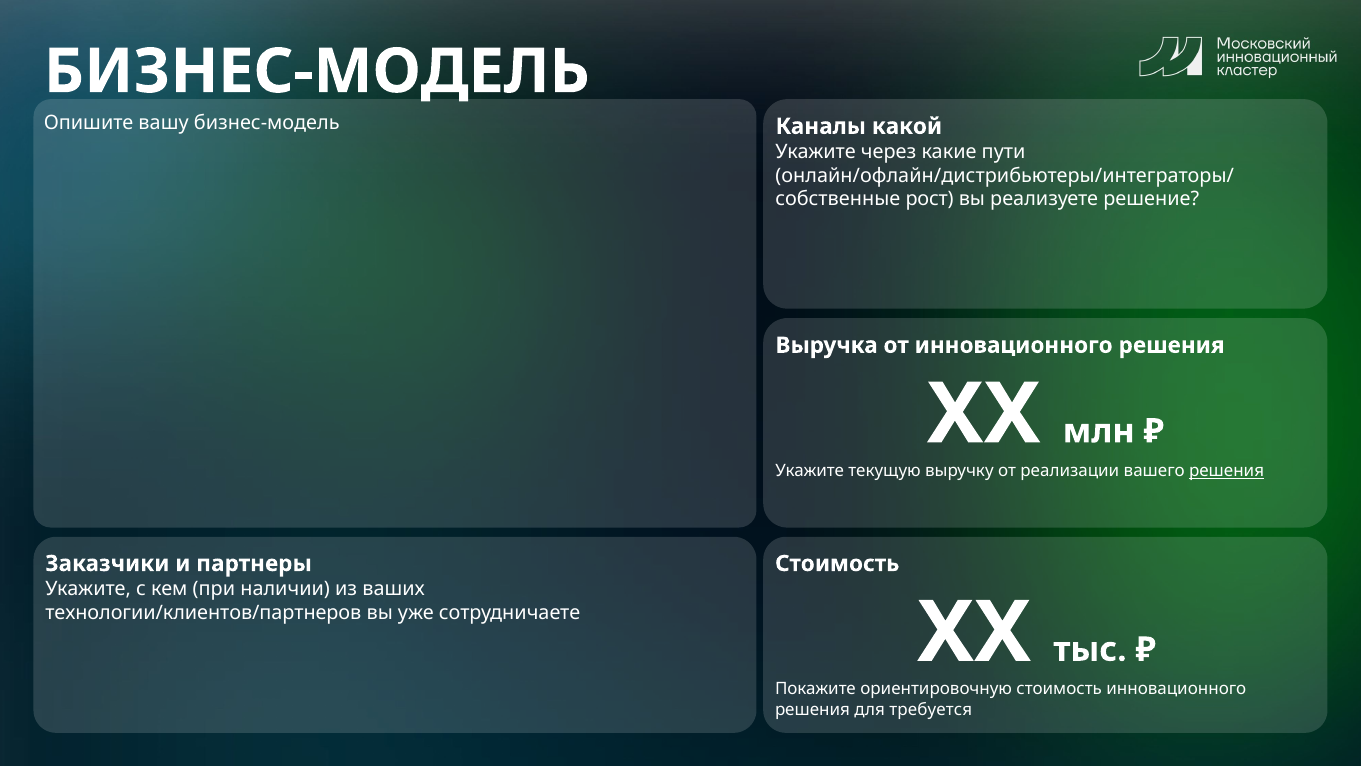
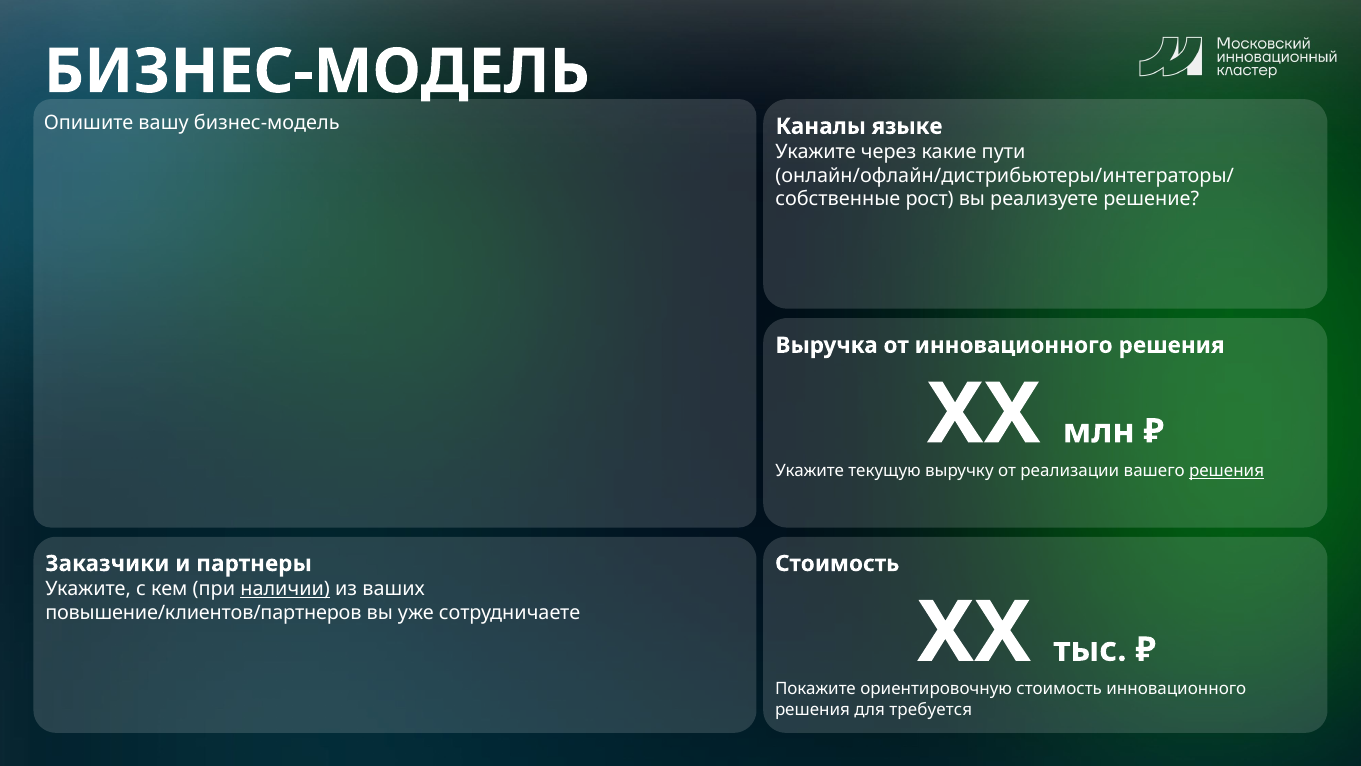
какой: какой -> языке
наличии underline: none -> present
технологии/клиентов/партнеров: технологии/клиентов/партнеров -> повышение/клиентов/партнеров
